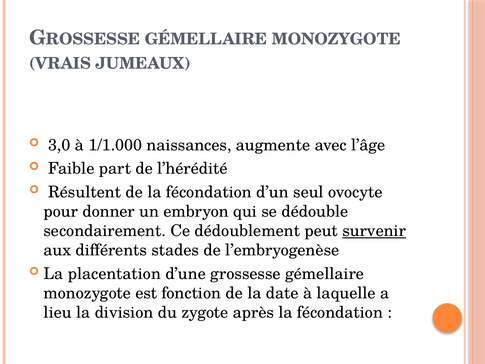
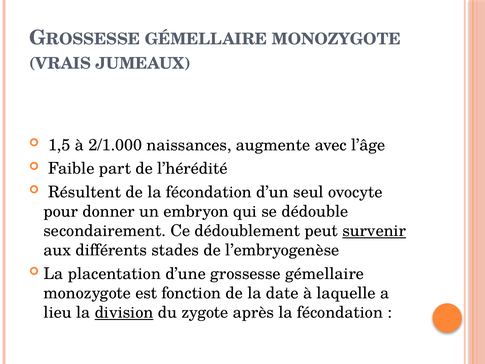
3,0: 3,0 -> 1,5
1/1.000: 1/1.000 -> 2/1.000
division underline: none -> present
